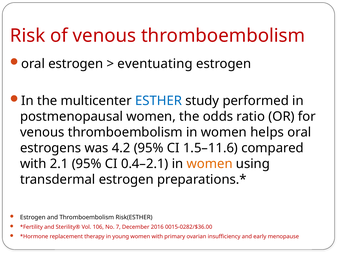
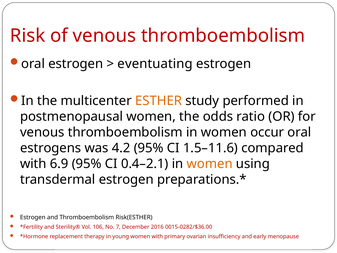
ESTHER colour: blue -> orange
helps: helps -> occur
2.1: 2.1 -> 6.9
